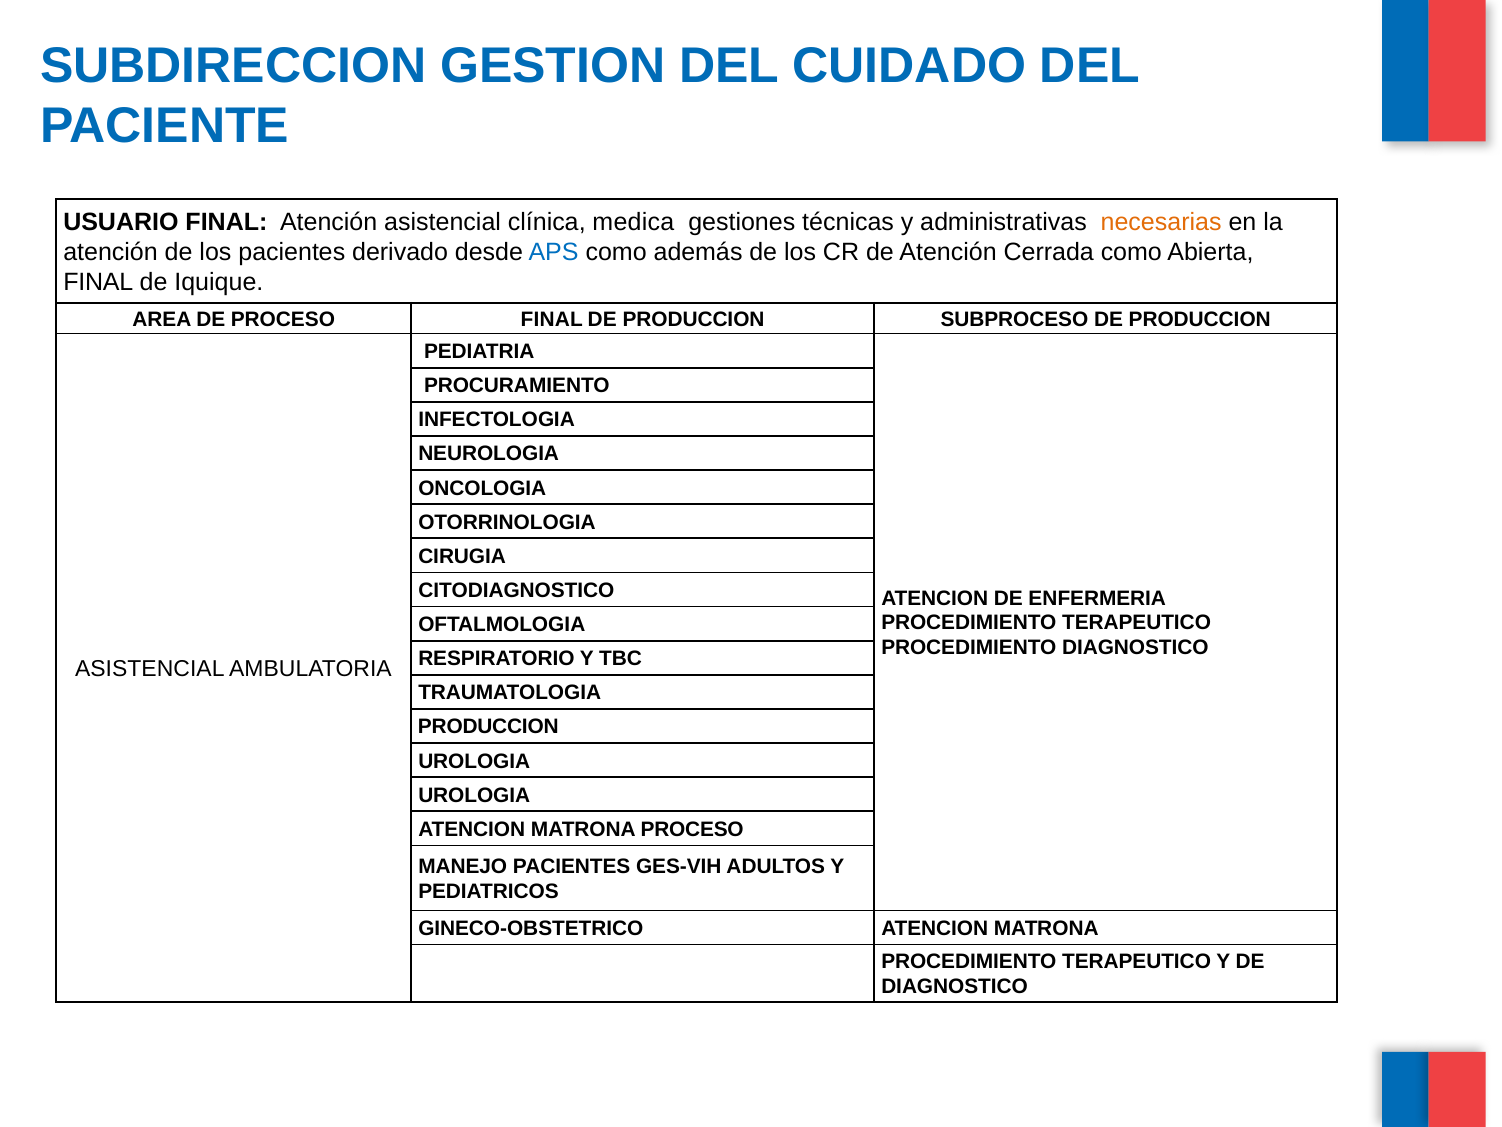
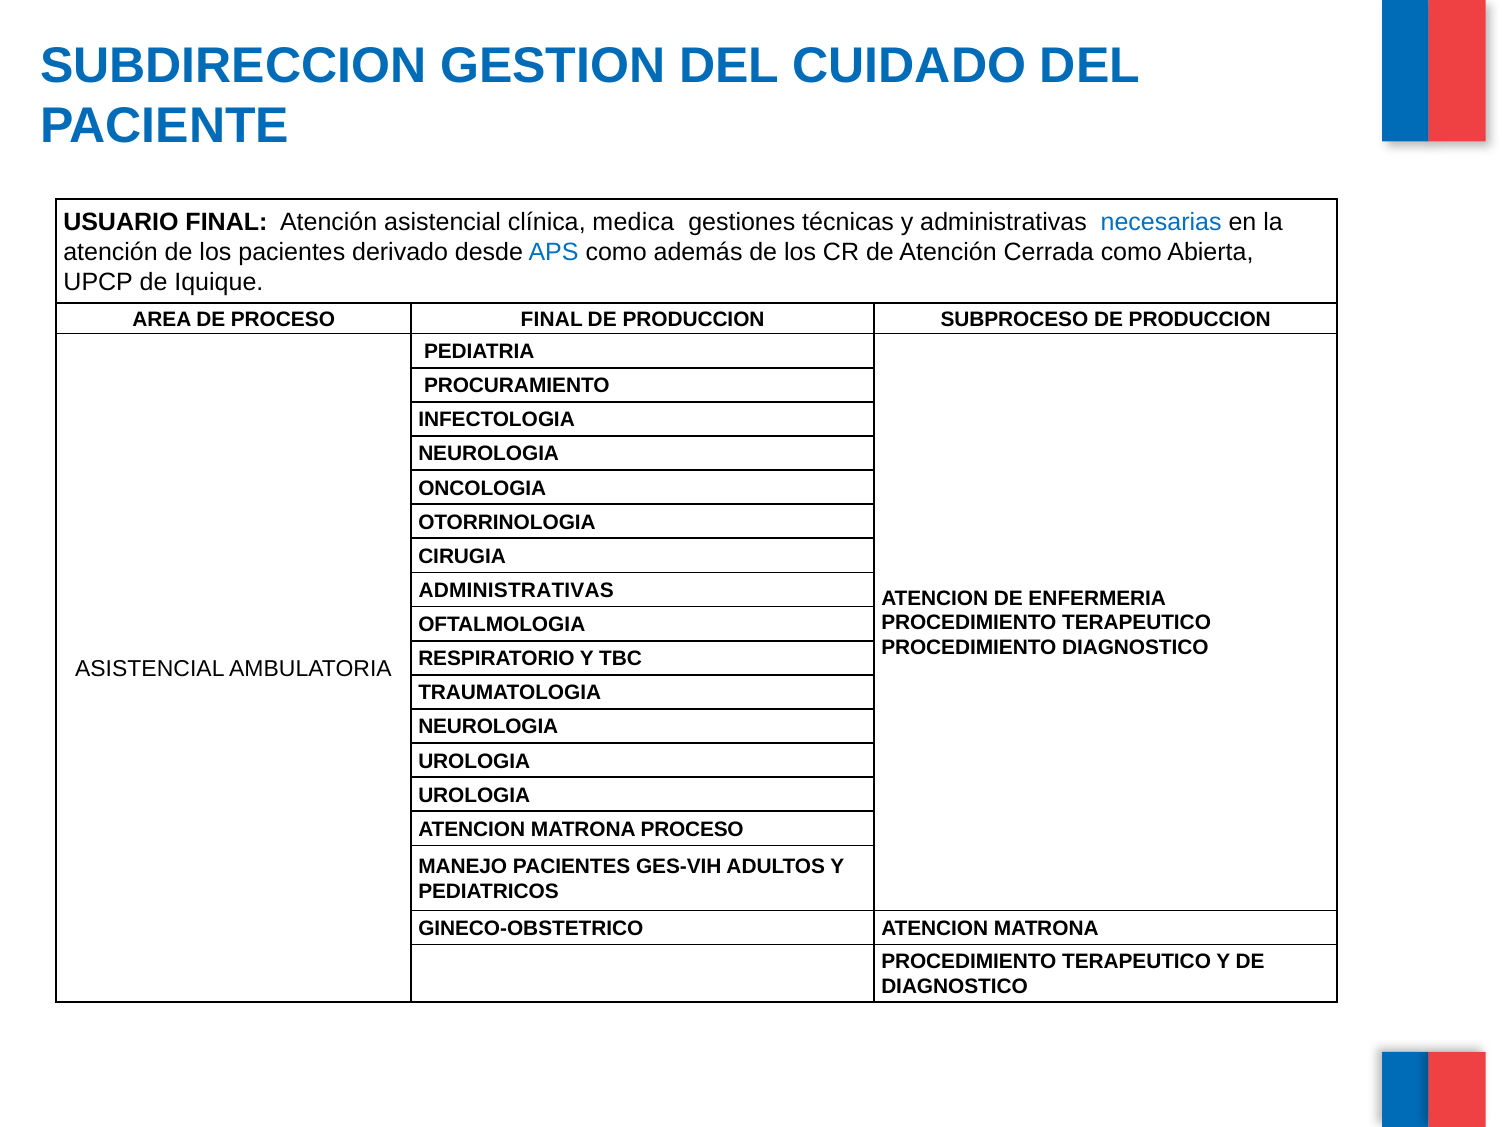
necesarias colour: orange -> blue
FINAL at (98, 282): FINAL -> UPCP
CITODIAGNOSTICO at (516, 590): CITODIAGNOSTICO -> ADMINISTRATIVAS
PRODUCCION at (488, 727): PRODUCCION -> NEUROLOGIA
